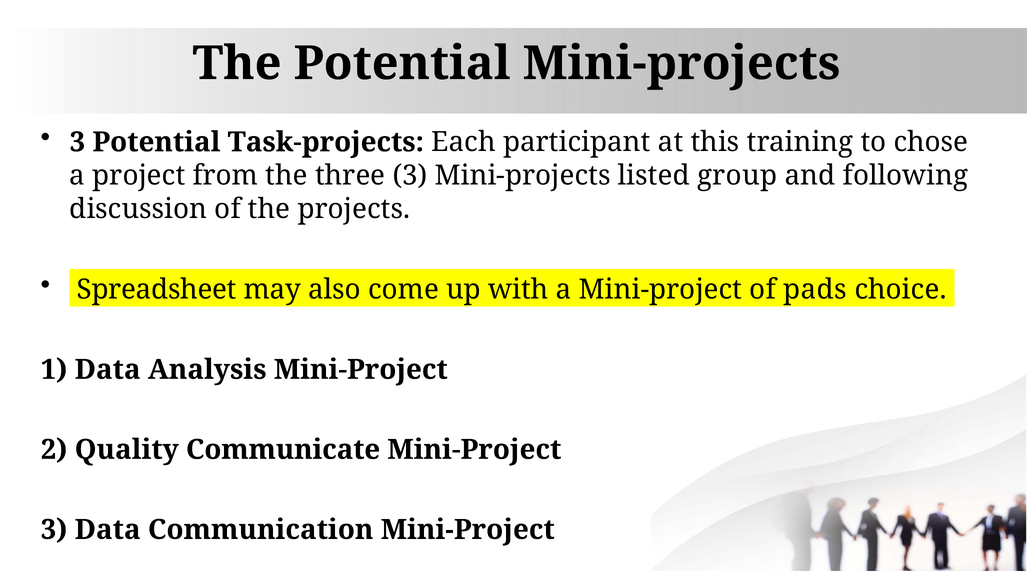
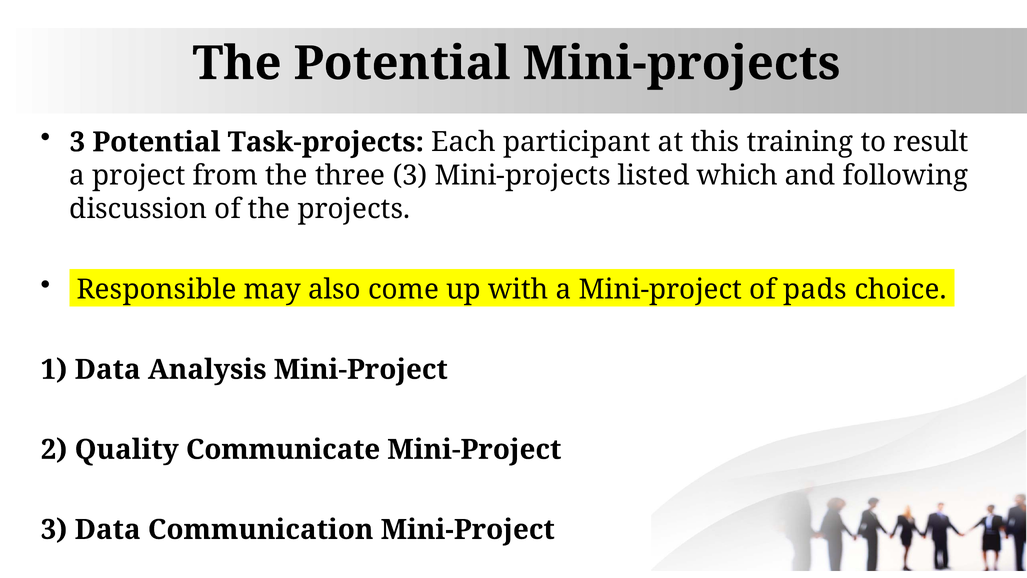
chose: chose -> result
group: group -> which
Spreadsheet: Spreadsheet -> Responsible
